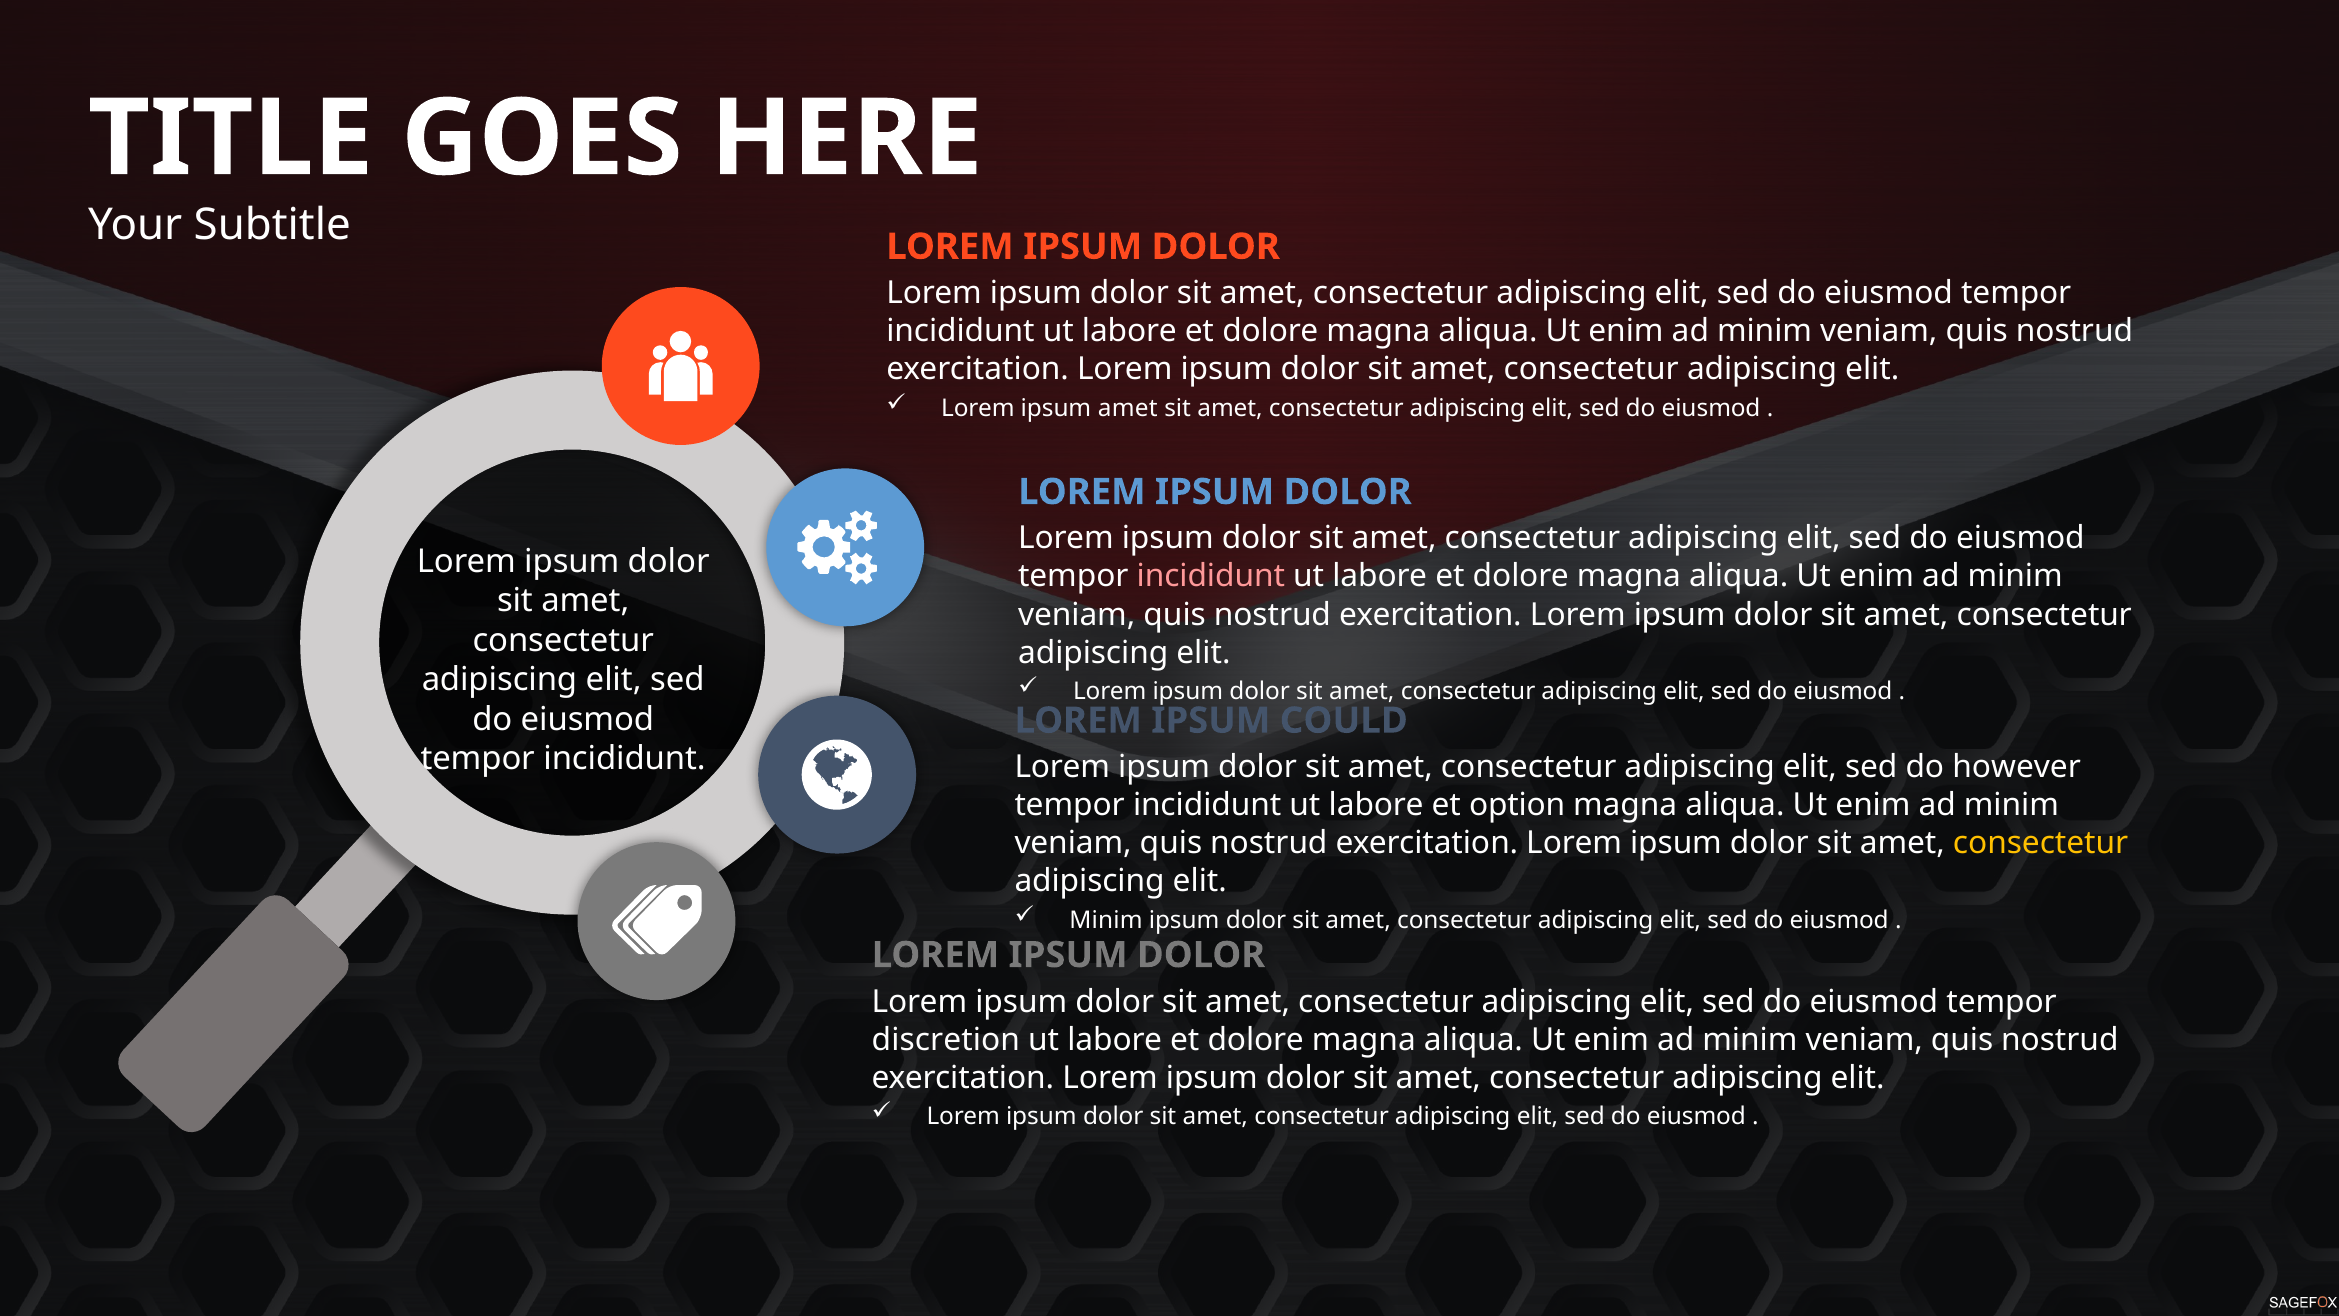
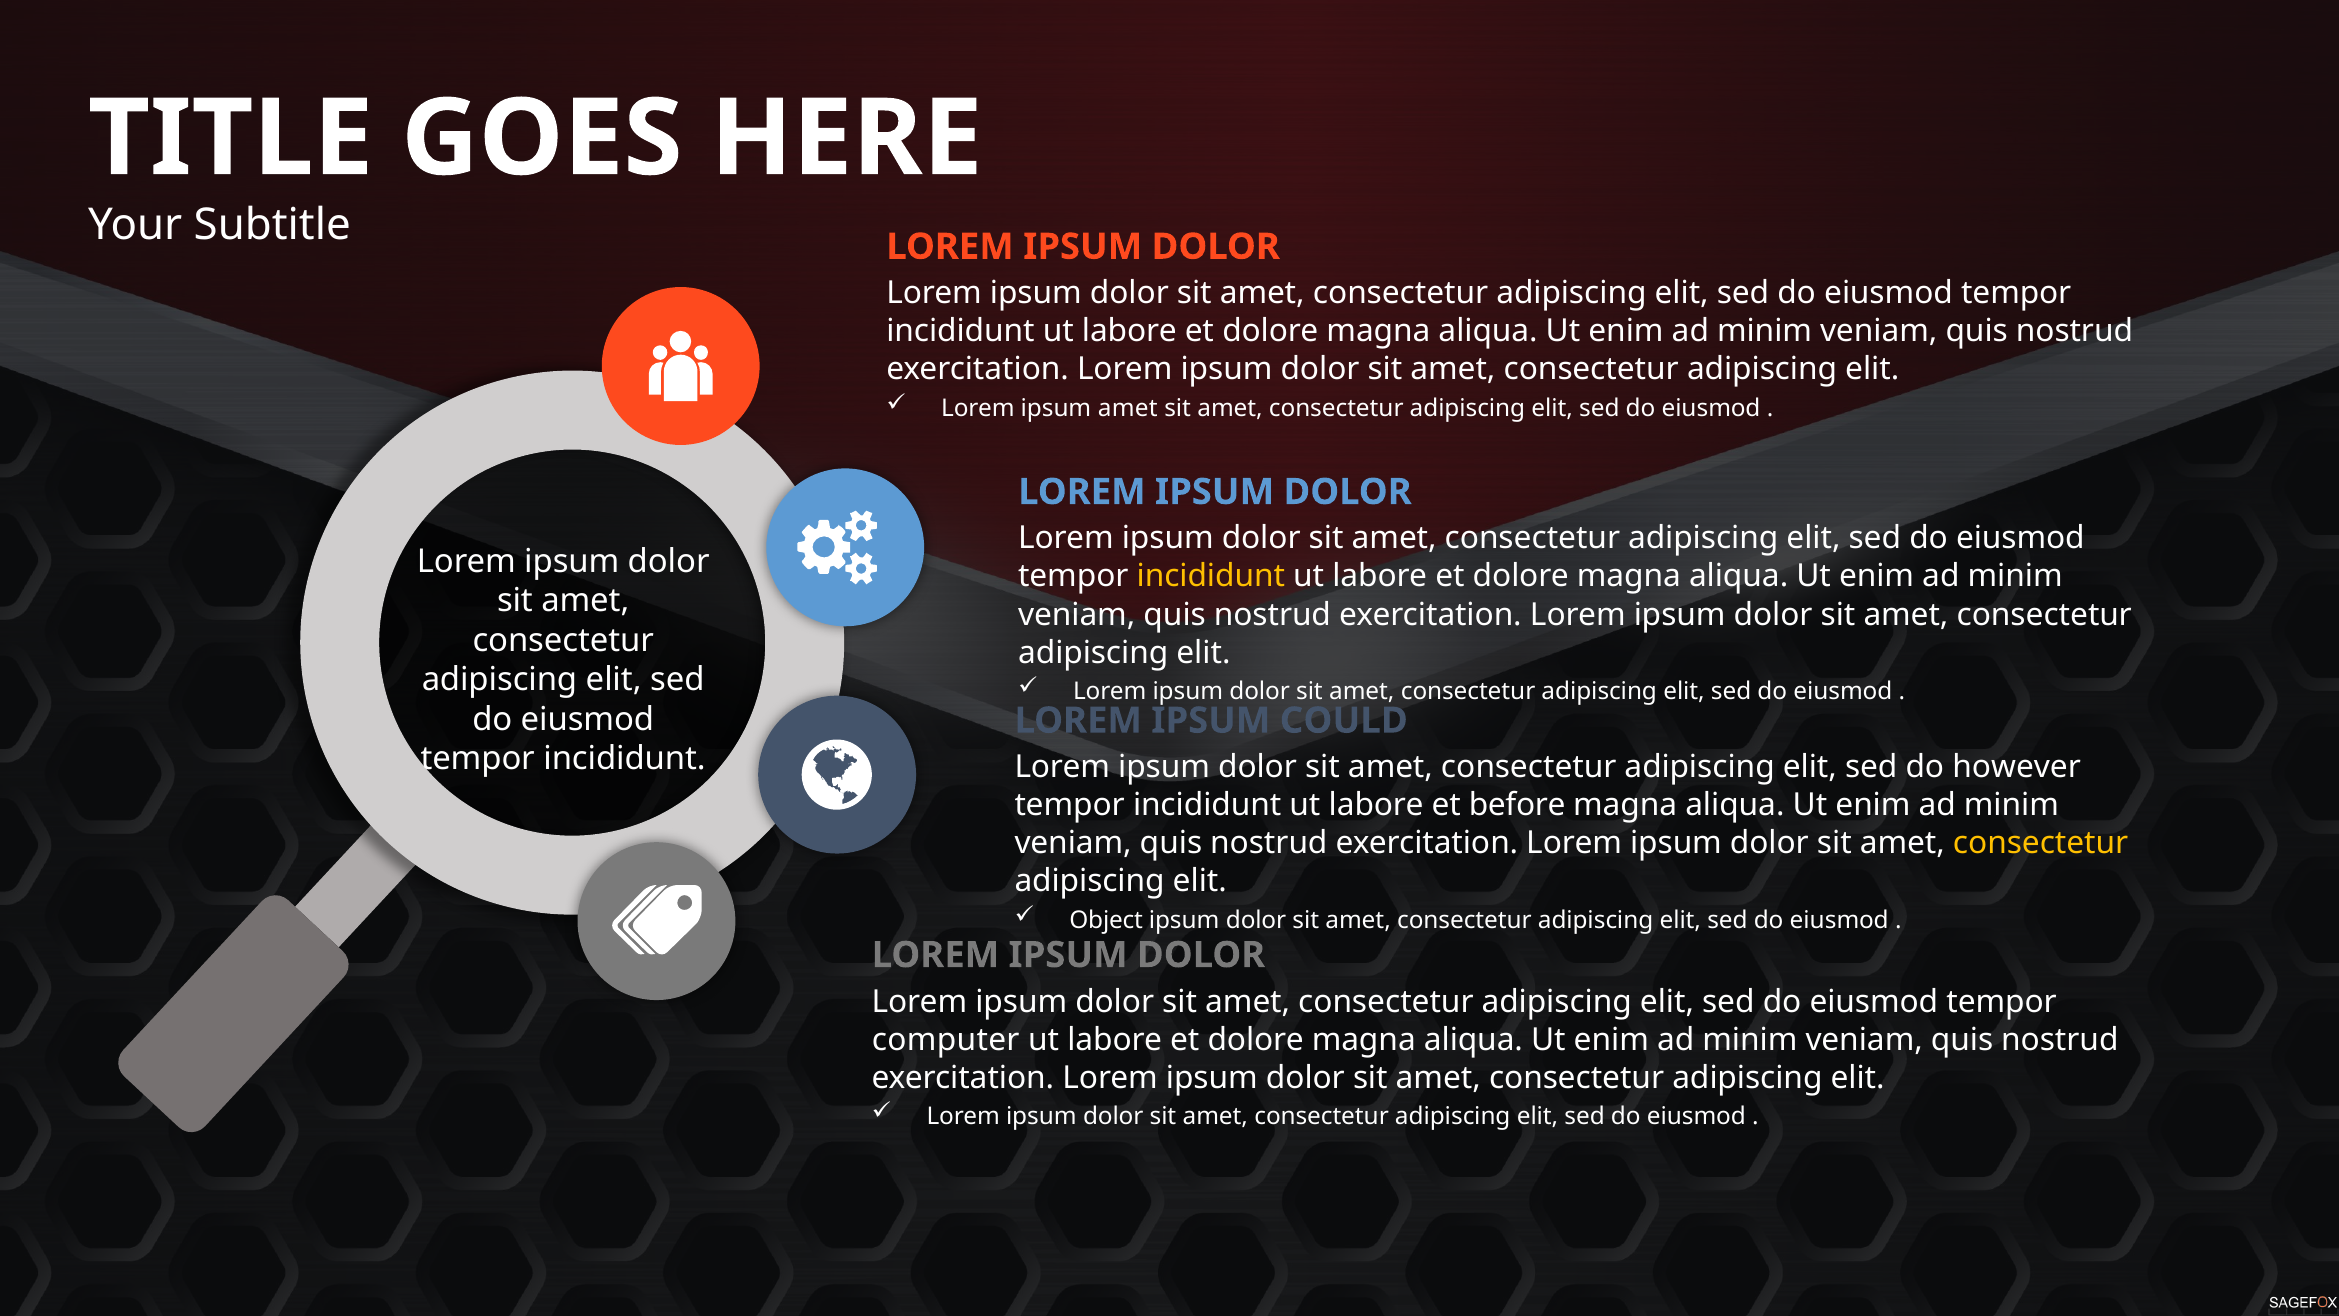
incididunt at (1211, 576) colour: pink -> yellow
option: option -> before
Minim at (1106, 920): Minim -> Object
discretion: discretion -> computer
